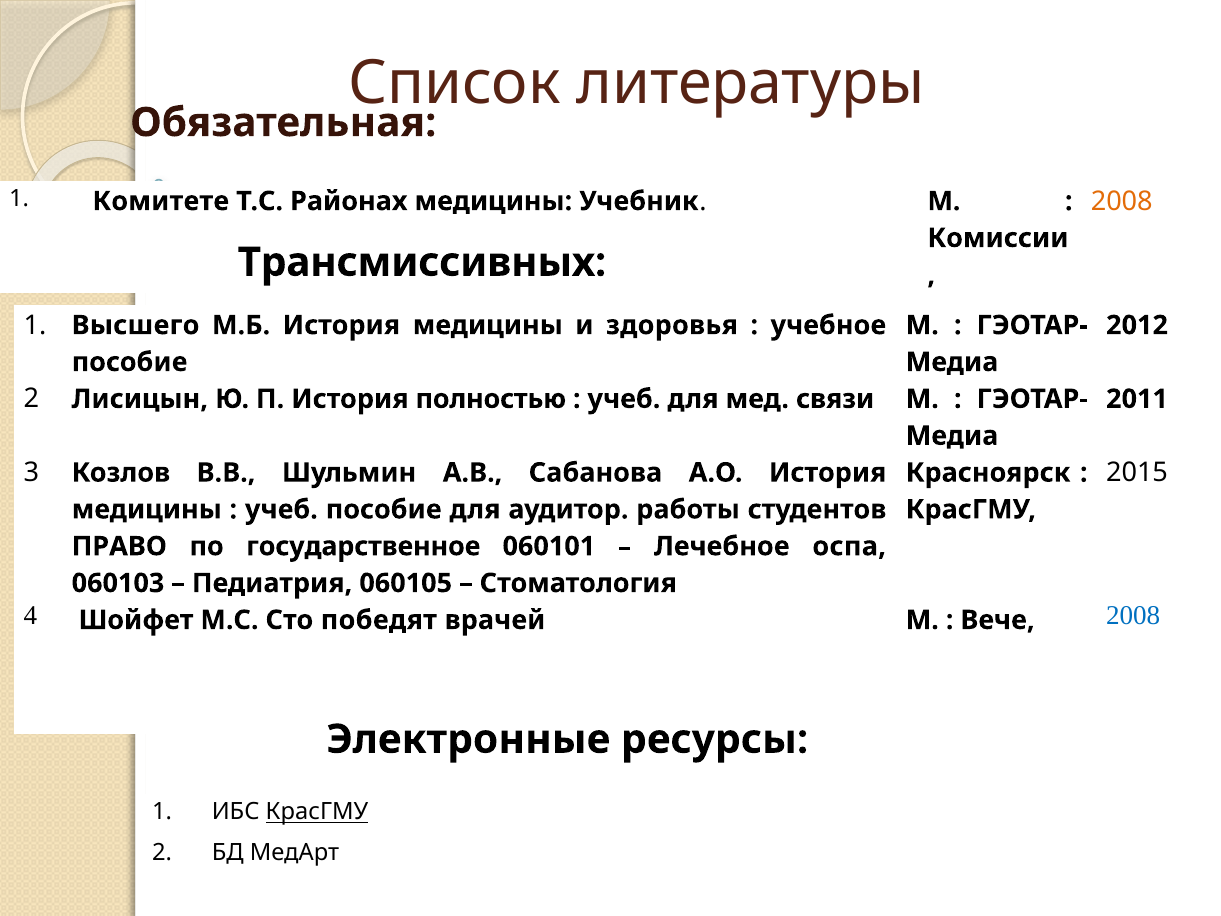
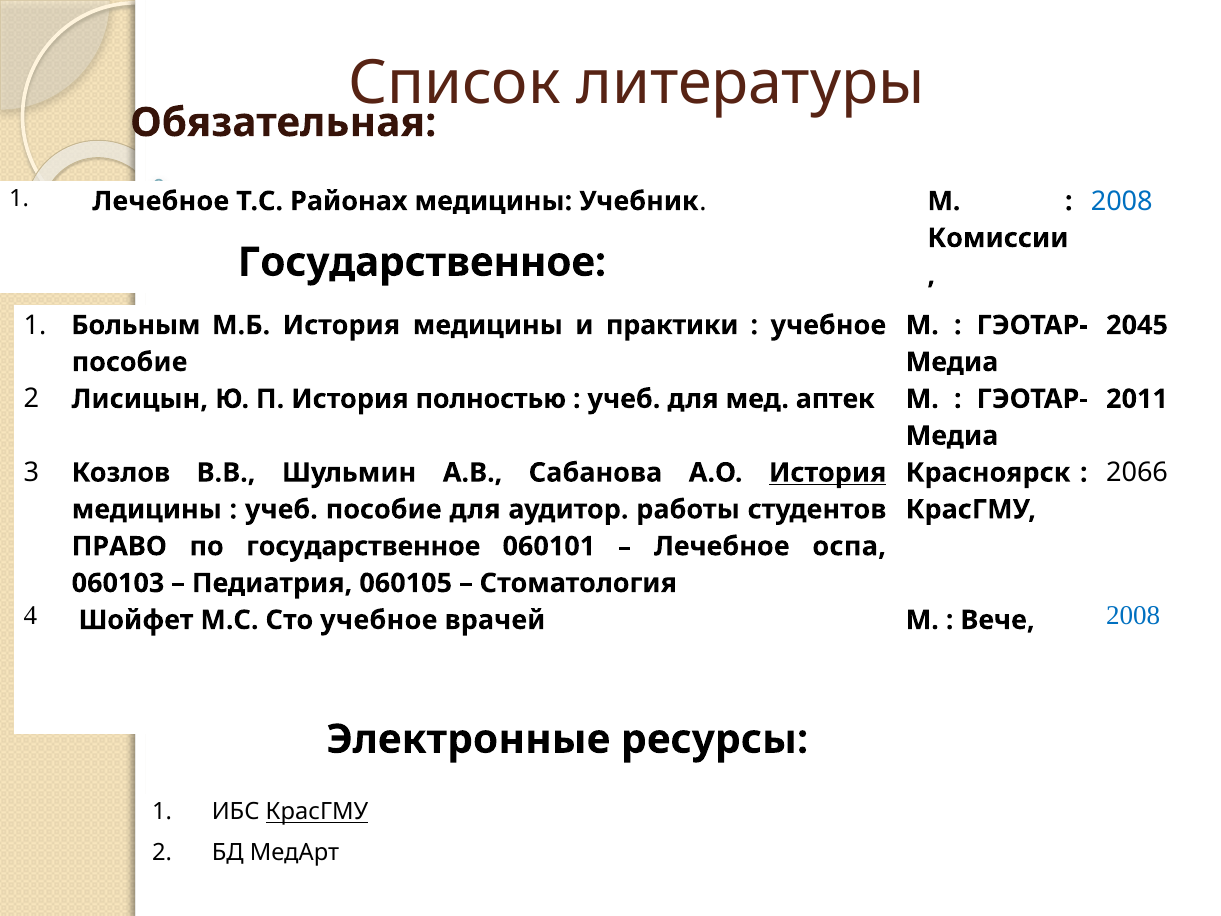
1 Комитете: Комитете -> Лечебное
2008 at (1122, 201) colour: orange -> blue
Трансмиссивных at (422, 262): Трансмиссивных -> Государственное
Высшего: Высшего -> Больным
здоровья: здоровья -> практики
2012: 2012 -> 2045
связи: связи -> аптек
История at (828, 473) underline: none -> present
2015: 2015 -> 2066
Сто победят: победят -> учебное
